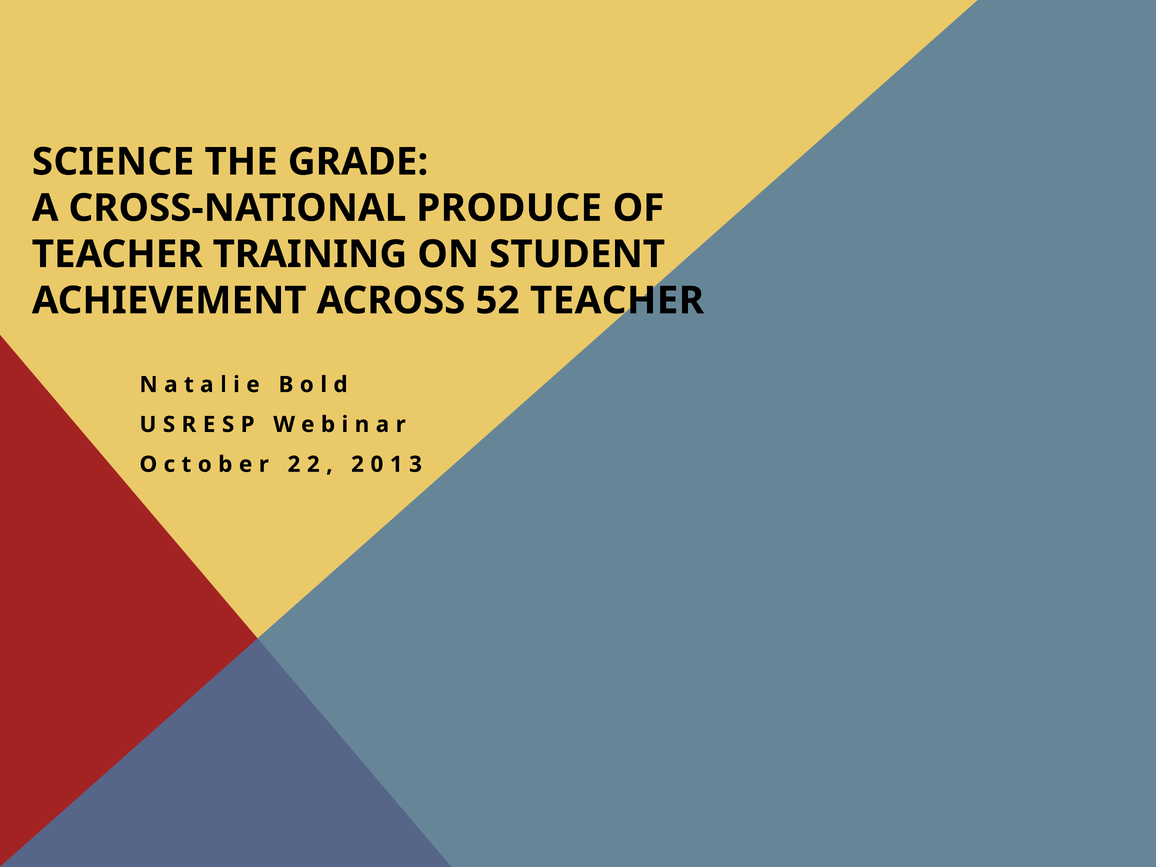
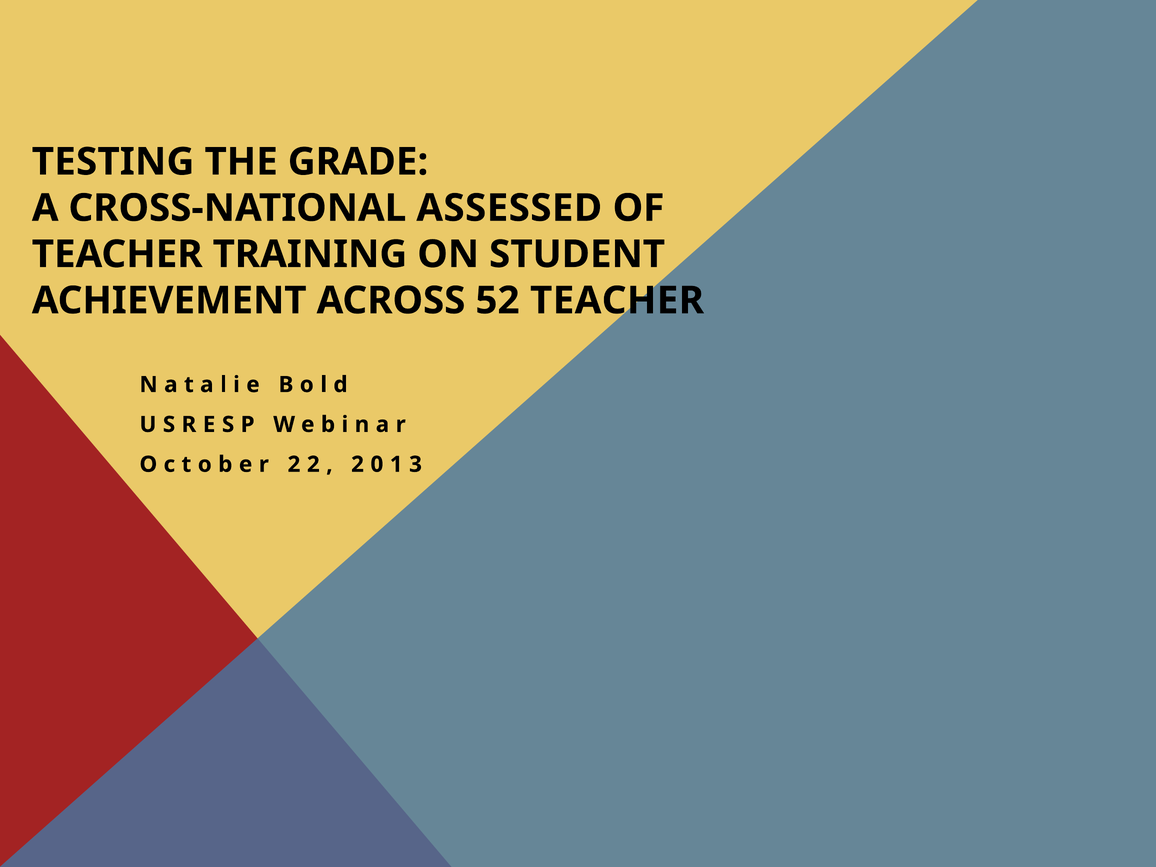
SCIENCE: SCIENCE -> TESTING
PRODUCE: PRODUCE -> ASSESSED
